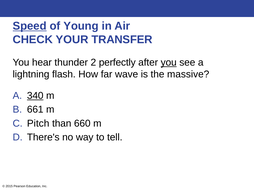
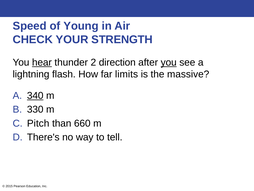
Speed underline: present -> none
TRANSFER: TRANSFER -> STRENGTH
hear underline: none -> present
perfectly: perfectly -> direction
wave: wave -> limits
661: 661 -> 330
